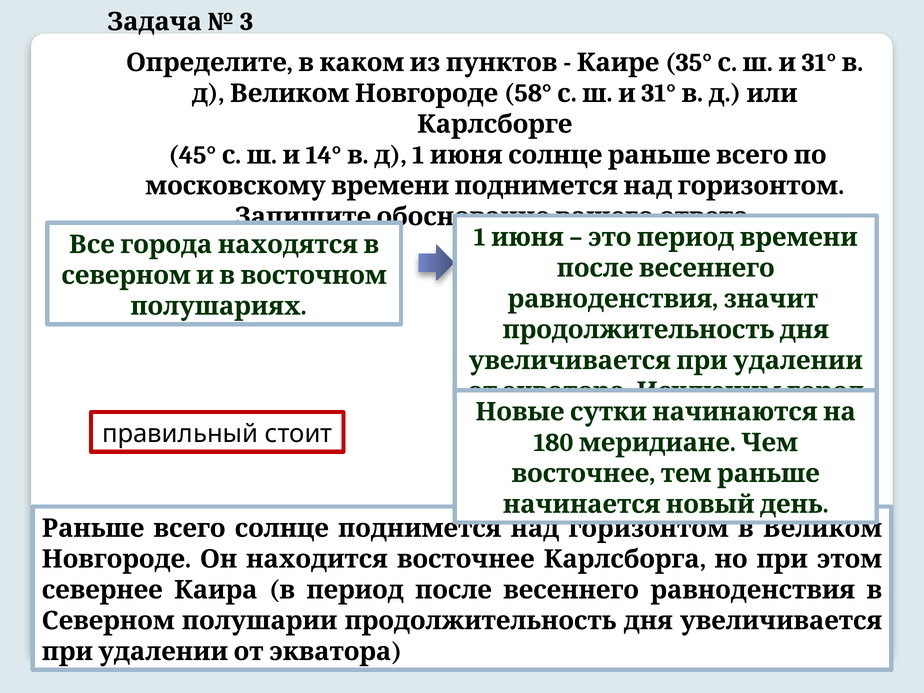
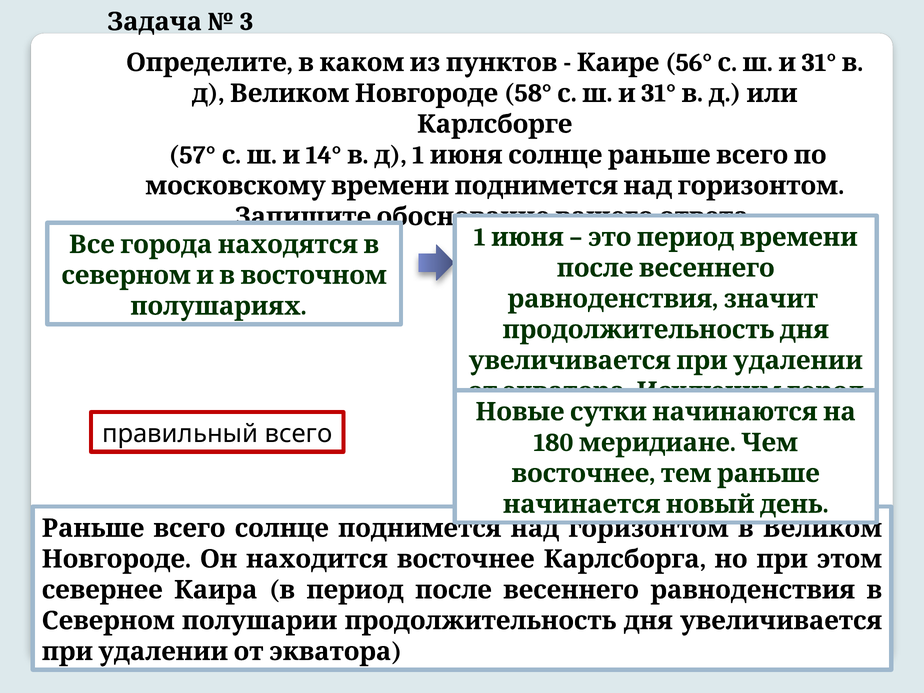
35°: 35° -> 56°
45°: 45° -> 57°
правильный стоит: стоит -> всего
